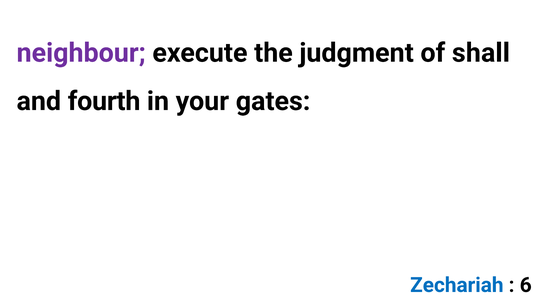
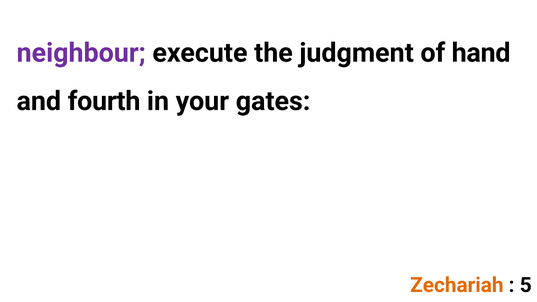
shall: shall -> hand
Zechariah colour: blue -> orange
6: 6 -> 5
